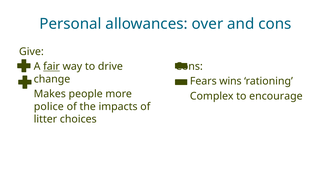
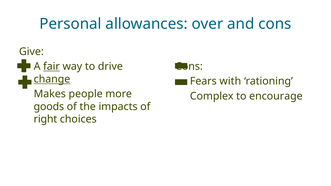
change underline: none -> present
wins: wins -> with
police: police -> goods
litter: litter -> right
